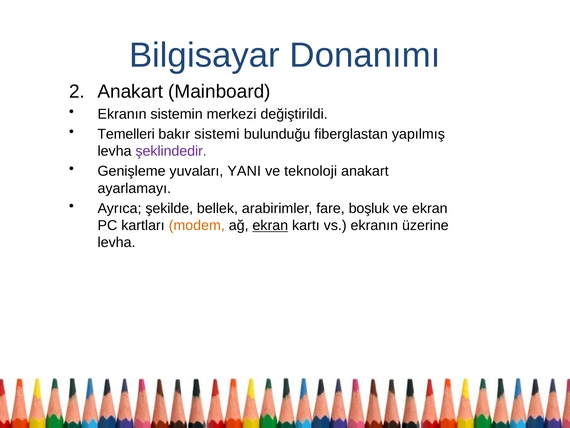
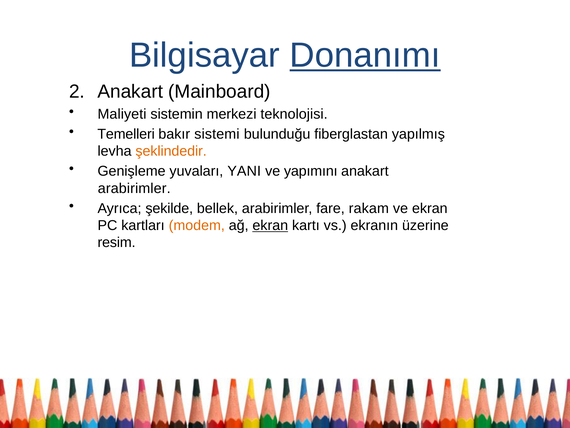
Donanımı underline: none -> present
Ekranın at (122, 114): Ekranın -> Maliyeti
değiştirildi: değiştirildi -> teknolojisi
şeklindedir colour: purple -> orange
teknoloji: teknoloji -> yapımını
ayarlamayı at (134, 188): ayarlamayı -> arabirimler
boşluk: boşluk -> rakam
levha at (116, 242): levha -> resim
